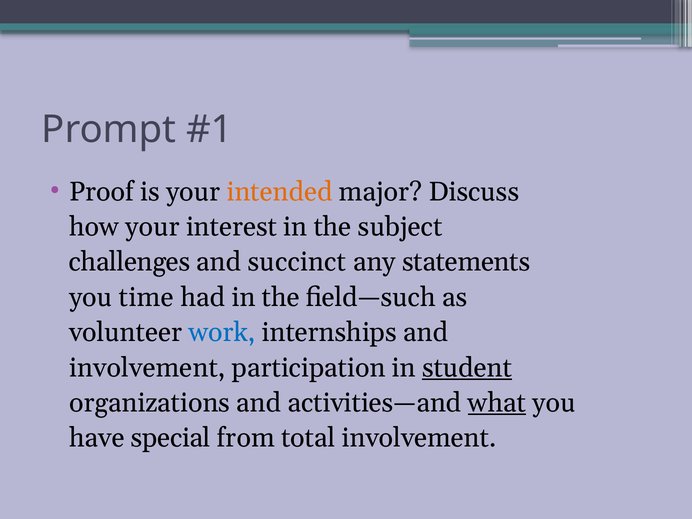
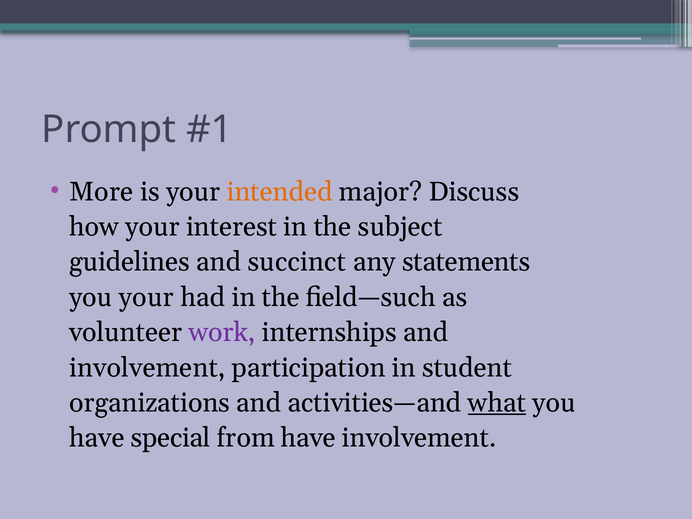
Proof: Proof -> More
challenges: challenges -> guidelines
you time: time -> your
work colour: blue -> purple
student underline: present -> none
from total: total -> have
